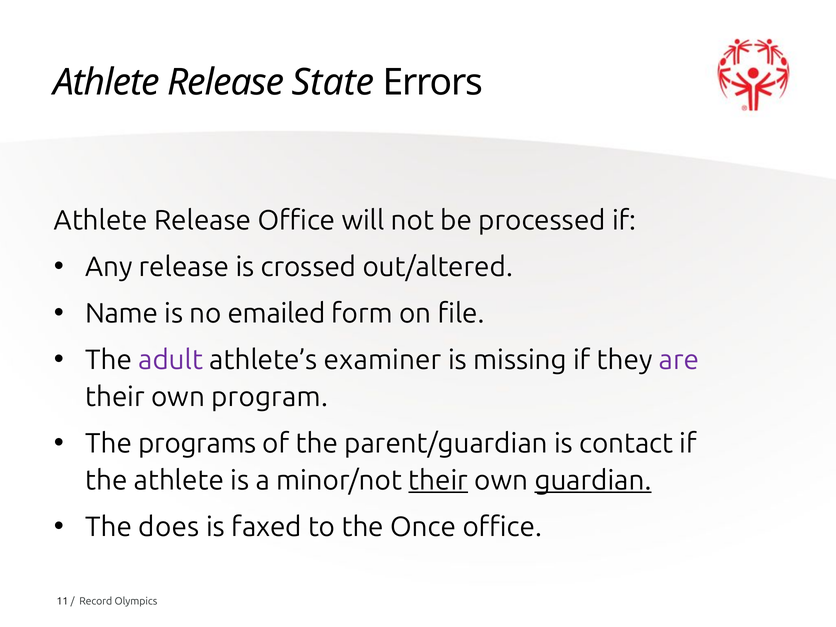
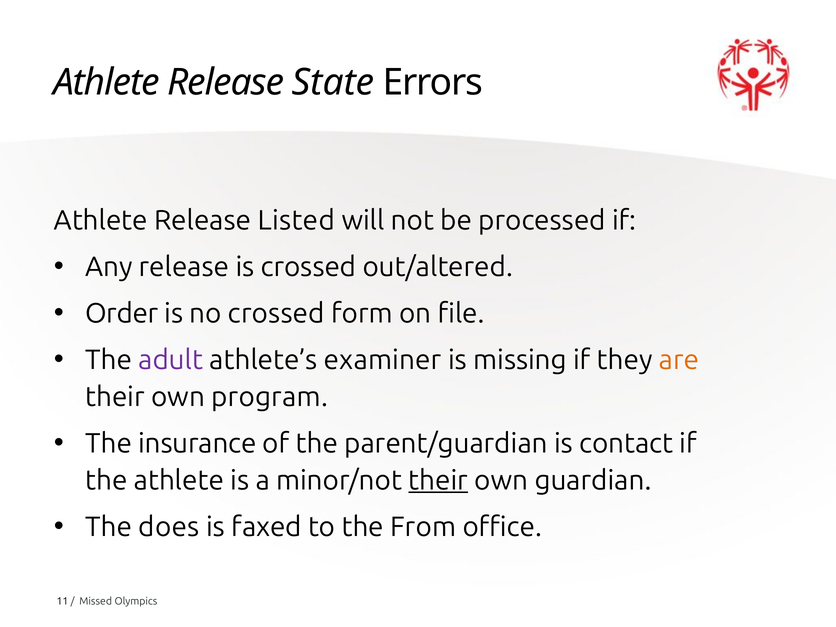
Release Office: Office -> Listed
Name: Name -> Order
no emailed: emailed -> crossed
are colour: purple -> orange
programs: programs -> insurance
guardian underline: present -> none
Once: Once -> From
Record: Record -> Missed
